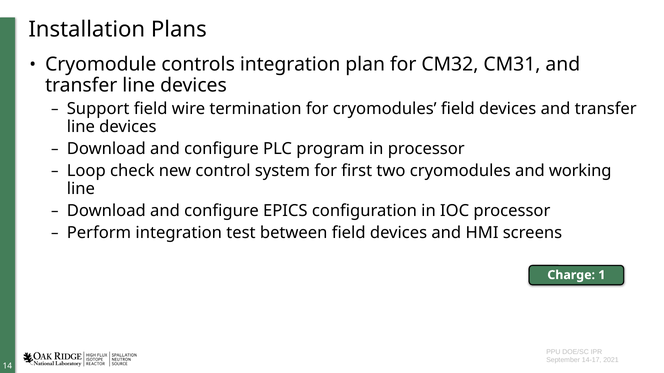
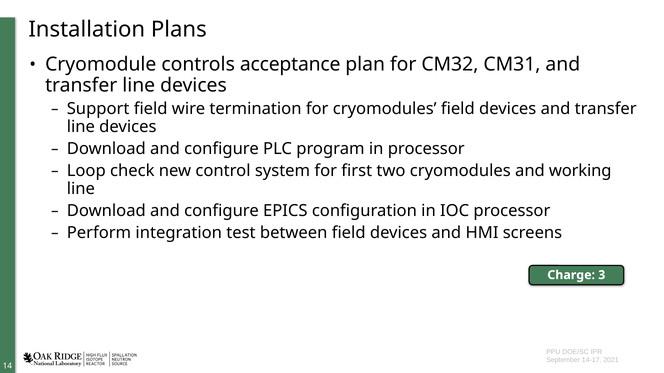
controls integration: integration -> acceptance
1: 1 -> 3
